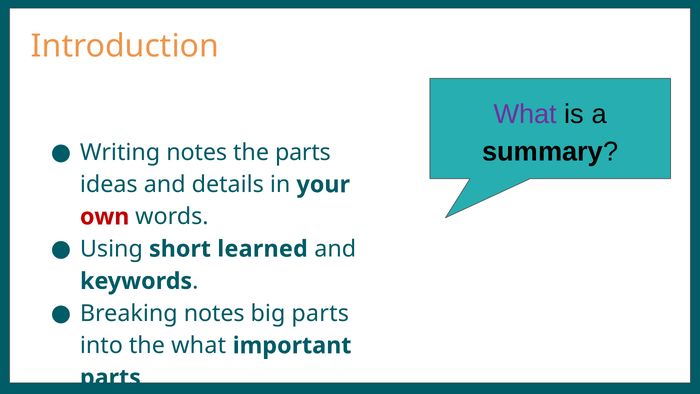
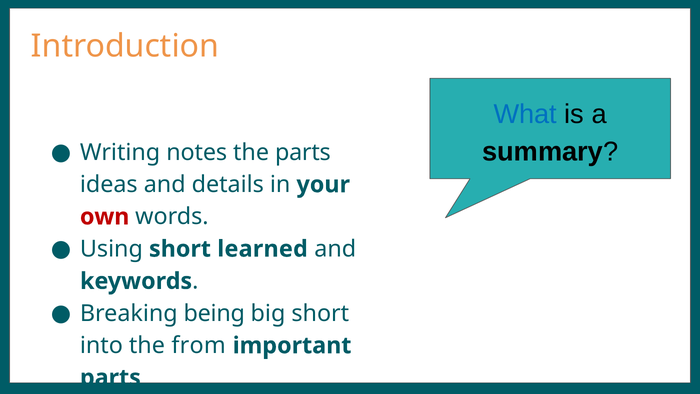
What at (525, 114) colour: purple -> blue
Breaking notes: notes -> being
big parts: parts -> short
the what: what -> from
